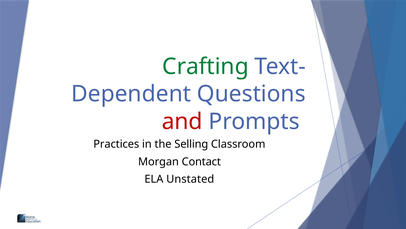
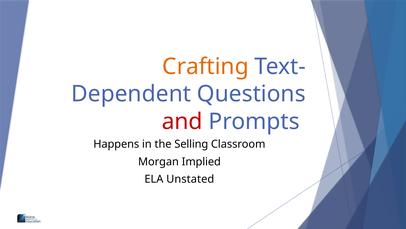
Crafting colour: green -> orange
Practices: Practices -> Happens
Contact: Contact -> Implied
